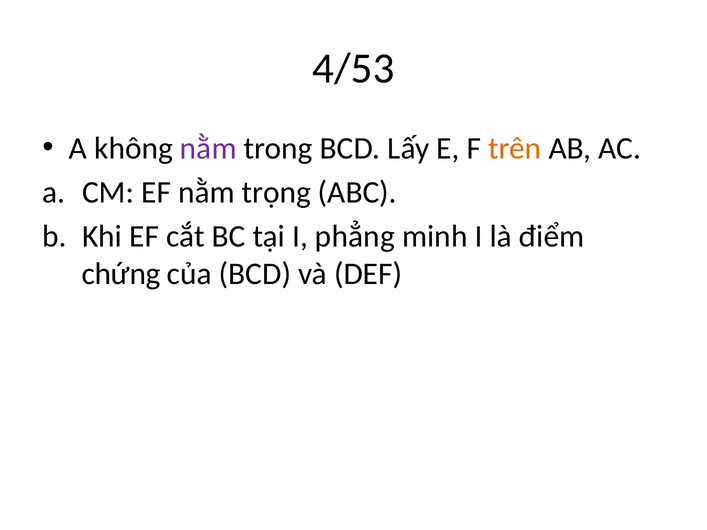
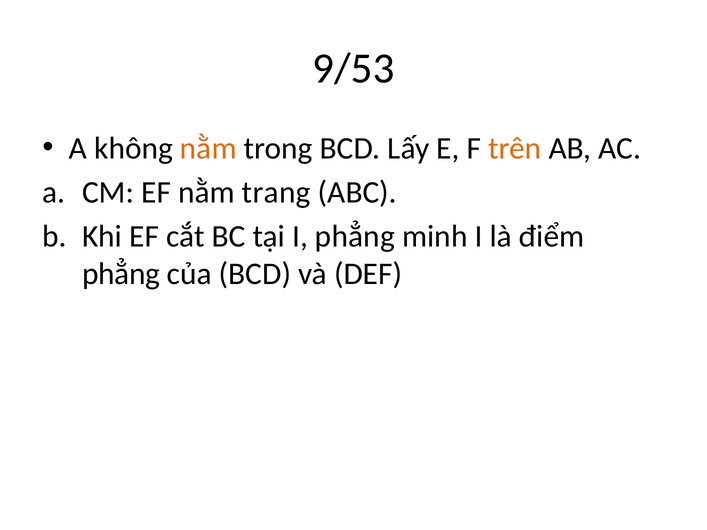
4/53: 4/53 -> 9/53
nằm at (208, 148) colour: purple -> orange
trọng: trọng -> trang
chứng at (121, 274): chứng -> phẳng
